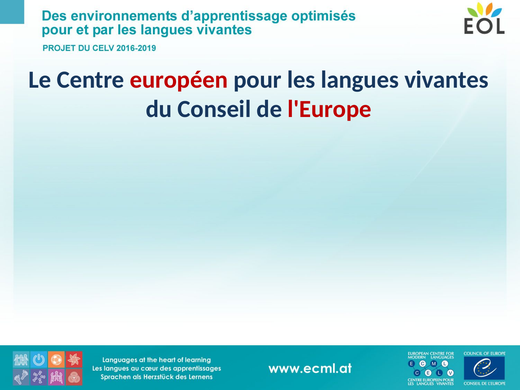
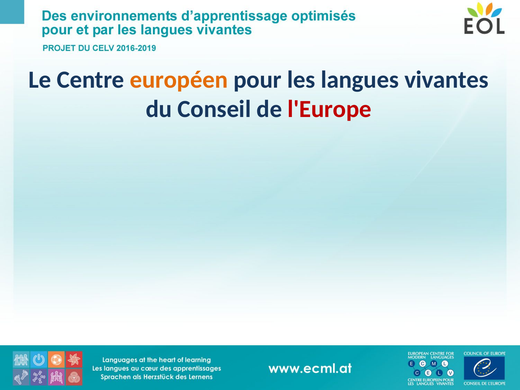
européen colour: red -> orange
